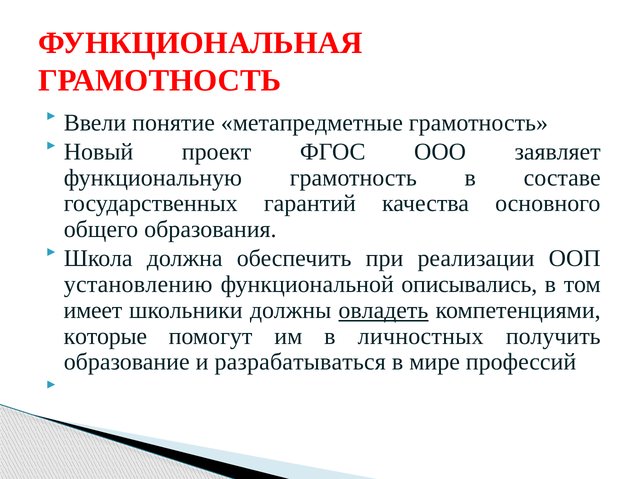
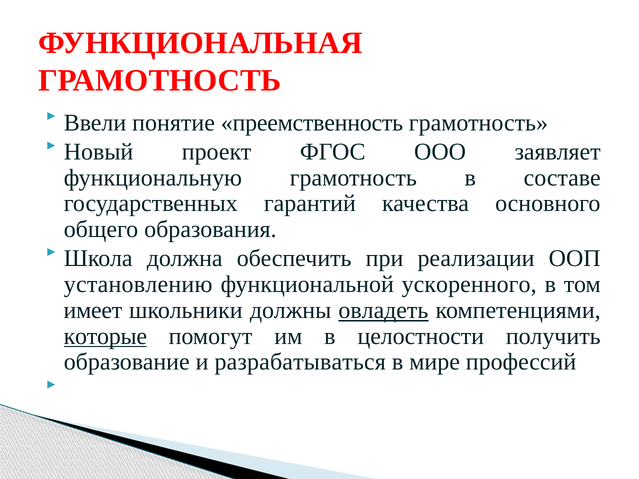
метапредметные: метапредметные -> преемственность
описывались: описывались -> ускоренного
которые underline: none -> present
личностных: личностных -> целостности
